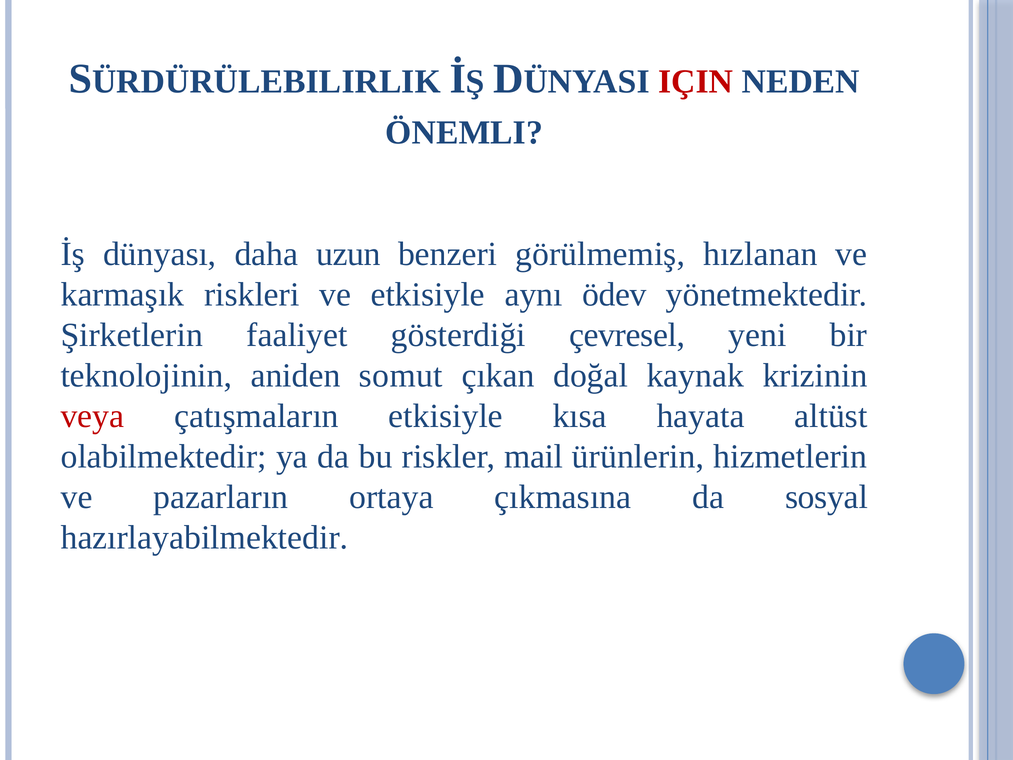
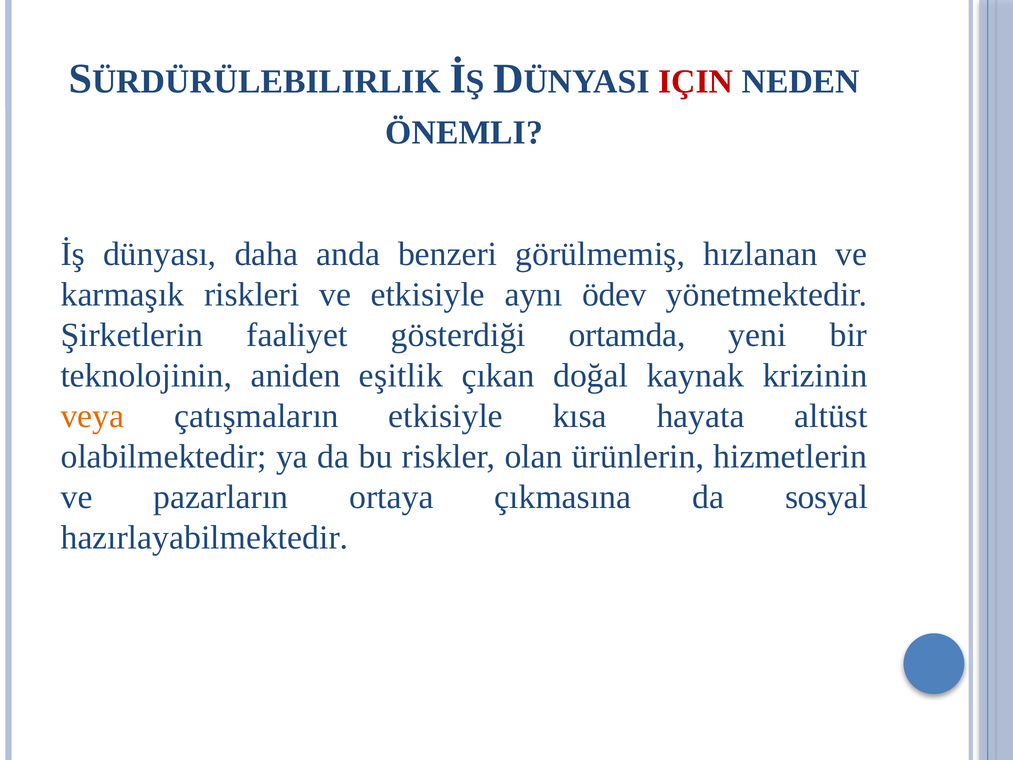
uzun: uzun -> anda
çevresel: çevresel -> ortamda
somut: somut -> eşitlik
veya colour: red -> orange
mail: mail -> olan
